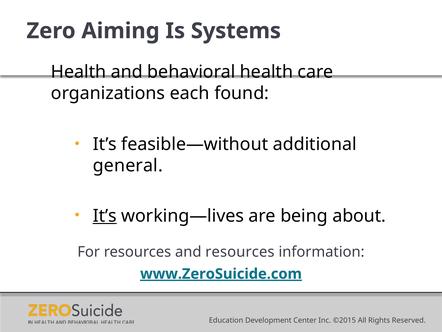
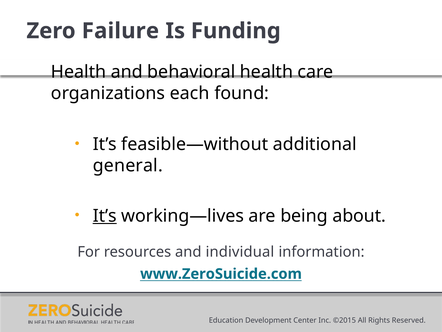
Aiming: Aiming -> Failure
Systems: Systems -> Funding
and resources: resources -> individual
www.ZeroSuicide.com underline: present -> none
